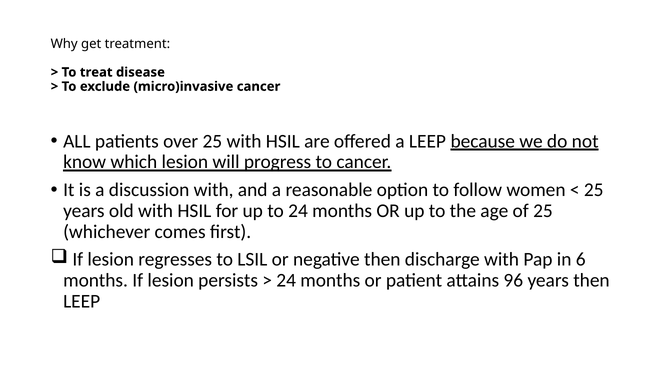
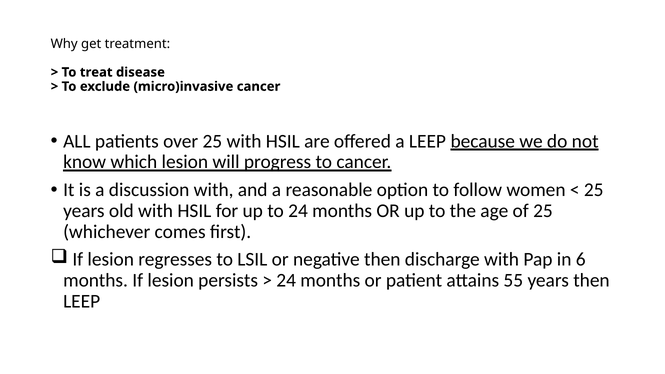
96: 96 -> 55
